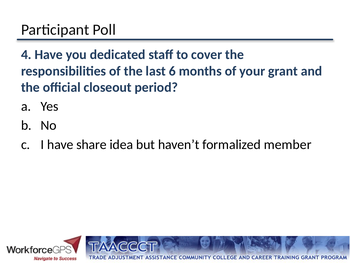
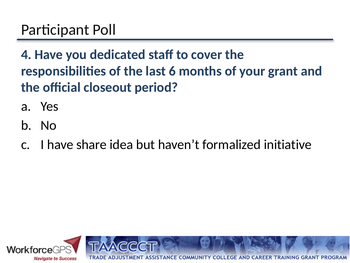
member: member -> initiative
